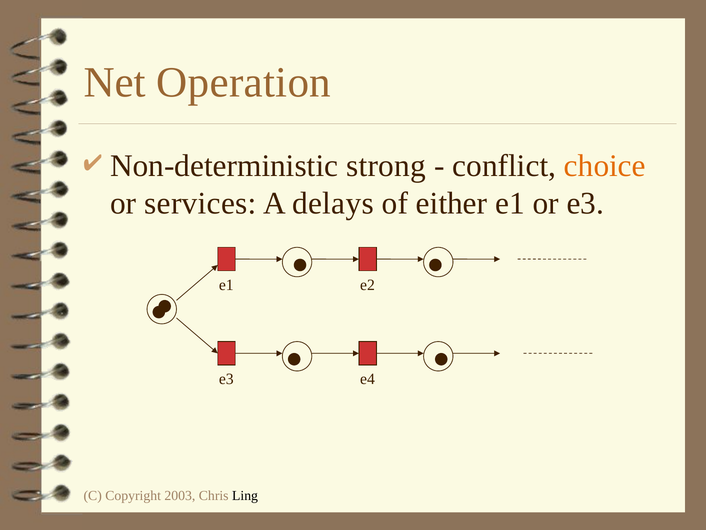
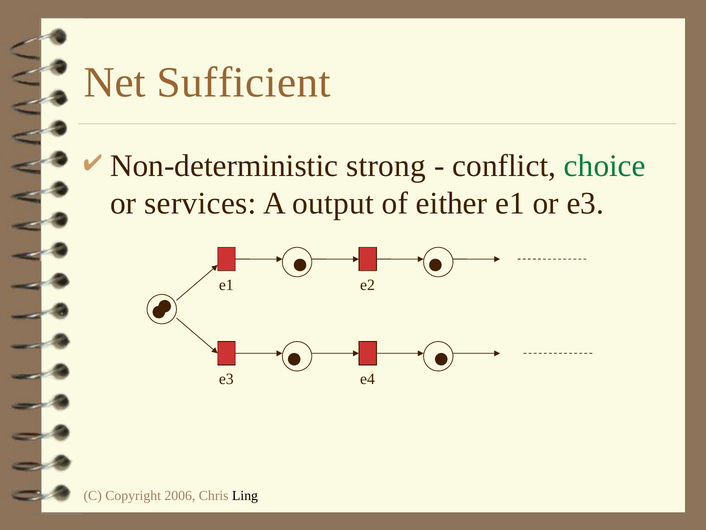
Operation: Operation -> Sufficient
choice colour: orange -> green
delays: delays -> output
2003: 2003 -> 2006
